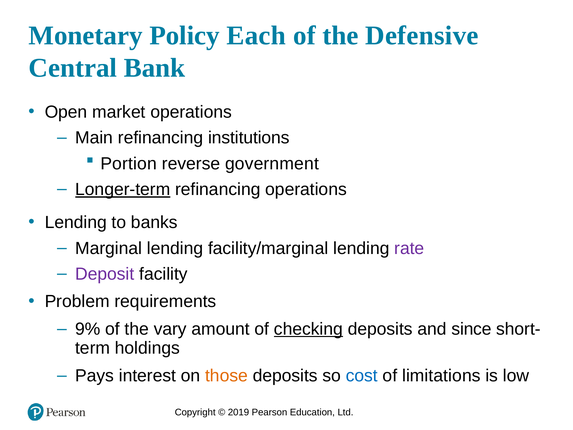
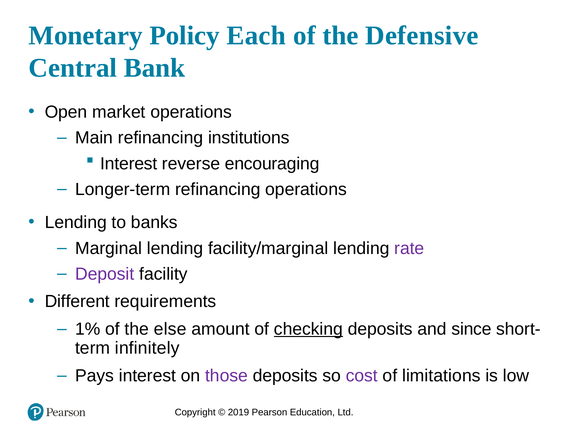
Portion at (129, 164): Portion -> Interest
government: government -> encouraging
Longer-term underline: present -> none
Problem: Problem -> Different
9%: 9% -> 1%
vary: vary -> else
holdings: holdings -> infinitely
those colour: orange -> purple
cost colour: blue -> purple
